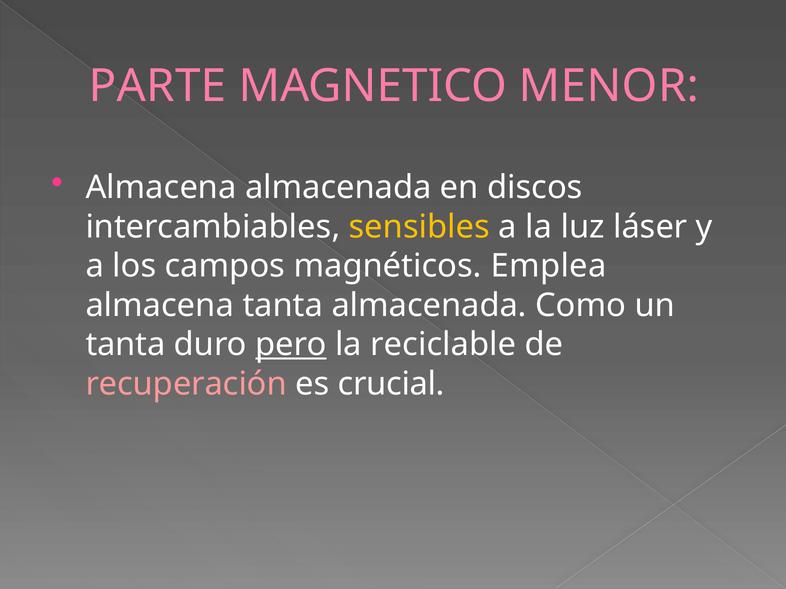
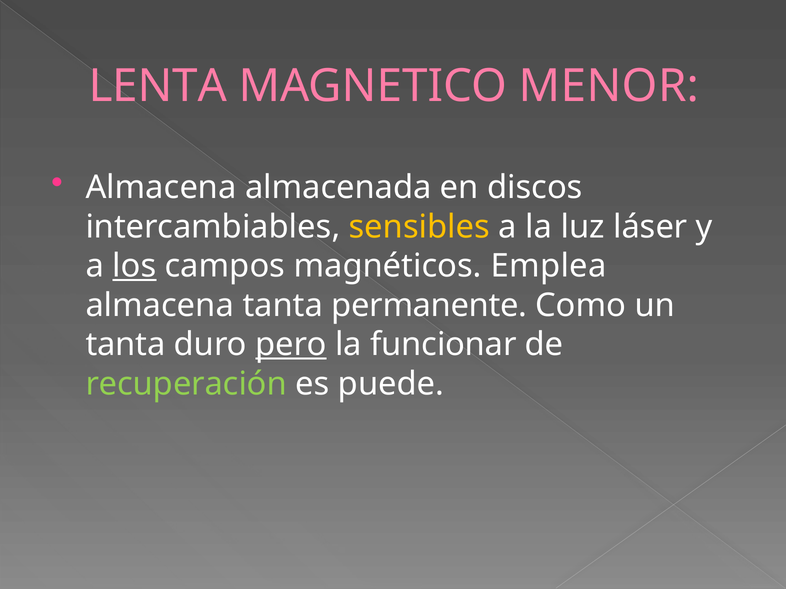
PARTE: PARTE -> LENTA
los underline: none -> present
tanta almacenada: almacenada -> permanente
reciclable: reciclable -> funcionar
recuperación colour: pink -> light green
crucial: crucial -> puede
